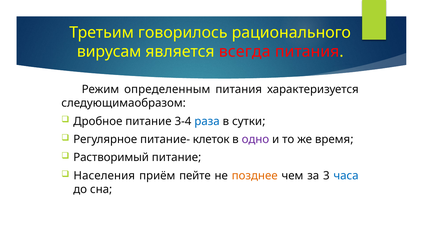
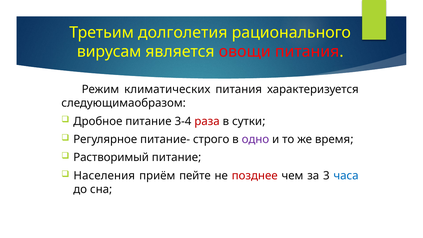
говорилось: говорилось -> долголетия
всегда: всегда -> овощи
определенным: определенным -> климатических
раза colour: blue -> red
клеток: клеток -> строго
позднее colour: orange -> red
